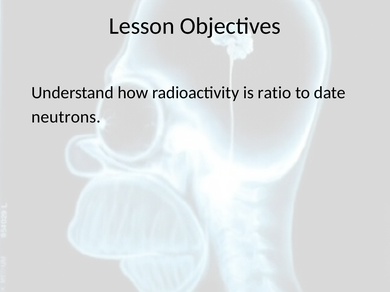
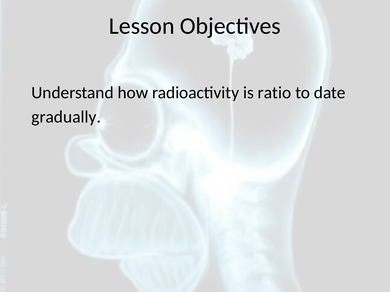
neutrons: neutrons -> gradually
